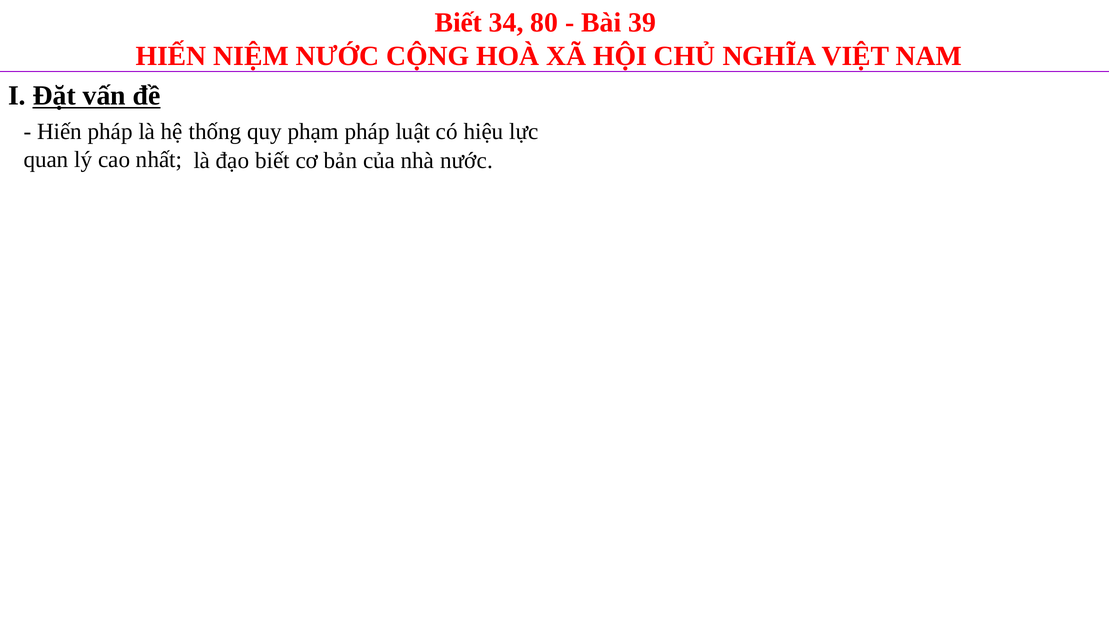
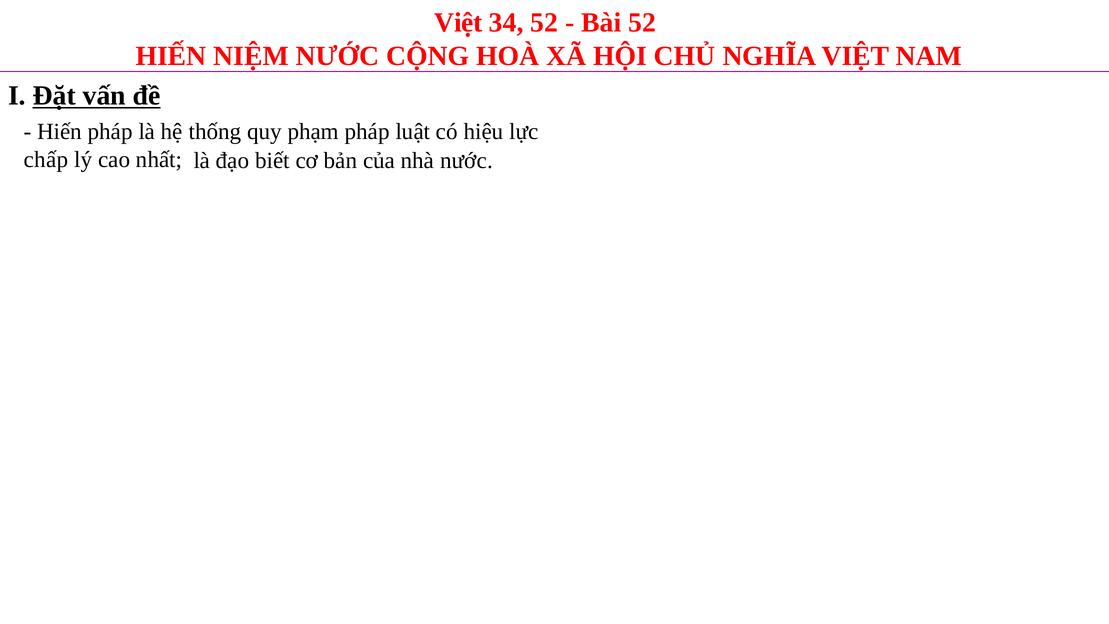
Biết at (458, 23): Biết -> Việt
34 80: 80 -> 52
Bài 39: 39 -> 52
quan: quan -> chấp
